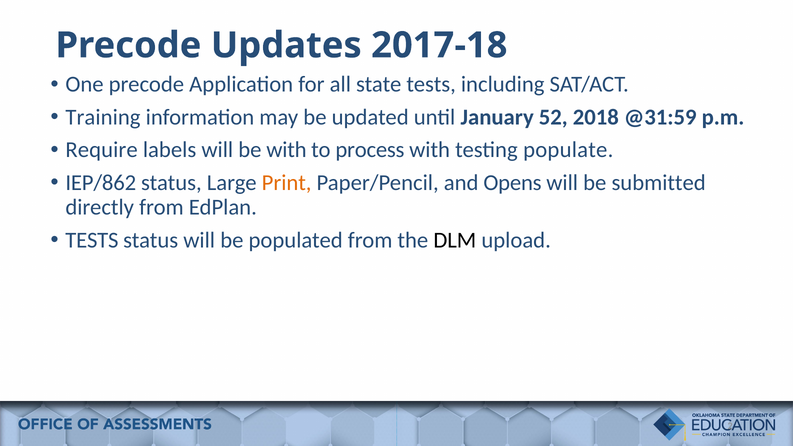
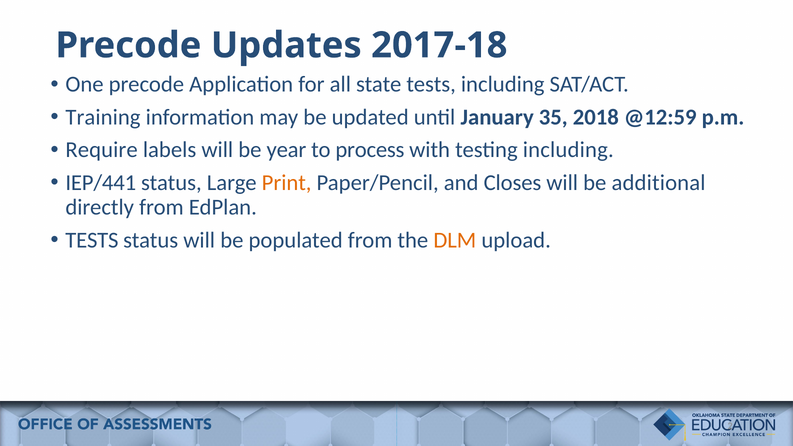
52: 52 -> 35
@31:59: @31:59 -> @12:59
be with: with -> year
testing populate: populate -> including
IEP/862: IEP/862 -> IEP/441
Opens: Opens -> Closes
submitted: submitted -> additional
DLM colour: black -> orange
